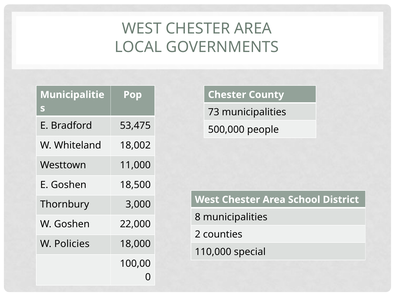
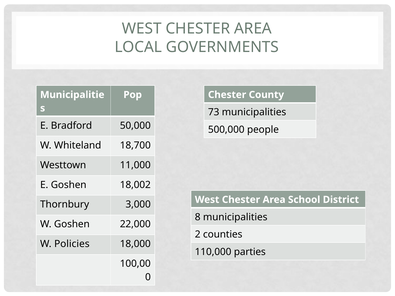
53,475: 53,475 -> 50,000
18,002: 18,002 -> 18,700
18,500: 18,500 -> 18,002
special: special -> parties
